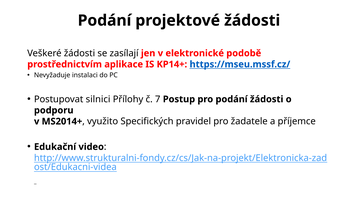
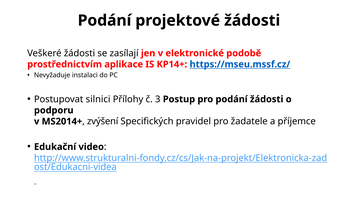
7: 7 -> 3
využito: využito -> zvýšení
